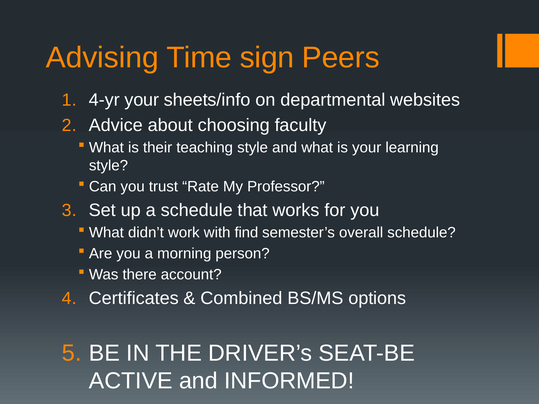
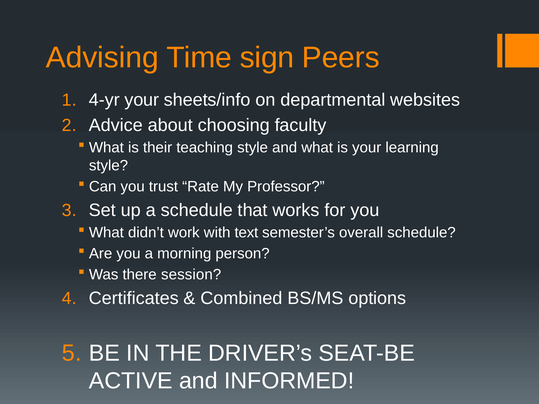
find: find -> text
account: account -> session
